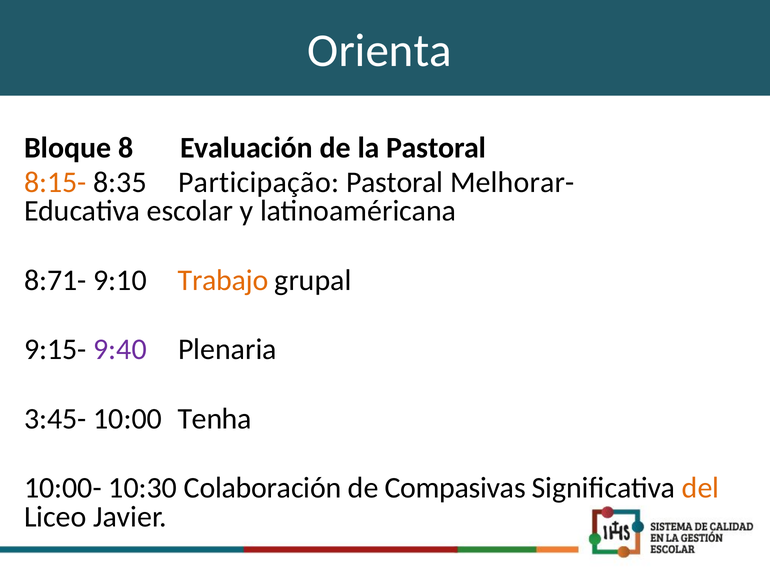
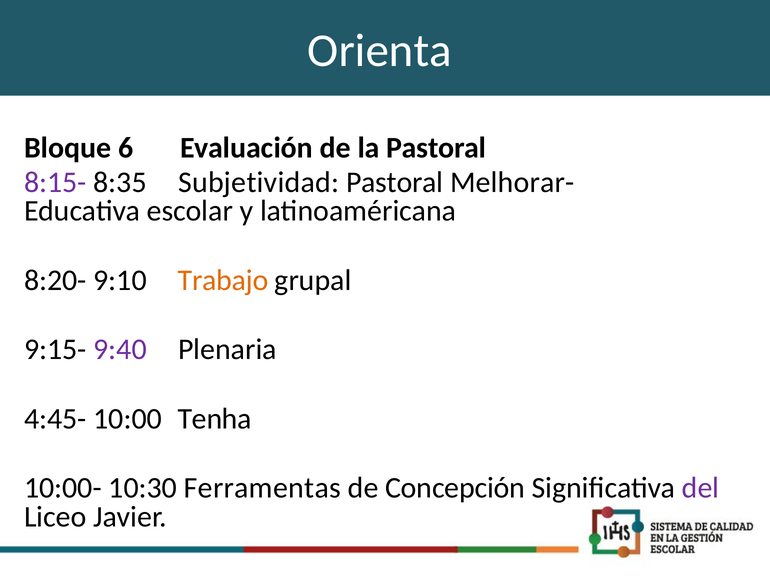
8: 8 -> 6
8:15- colour: orange -> purple
Participação: Participação -> Subjetividad
8:71-: 8:71- -> 8:20-
3:45-: 3:45- -> 4:45-
Colaboración: Colaboración -> Ferramentas
Compasivas: Compasivas -> Concepción
del colour: orange -> purple
